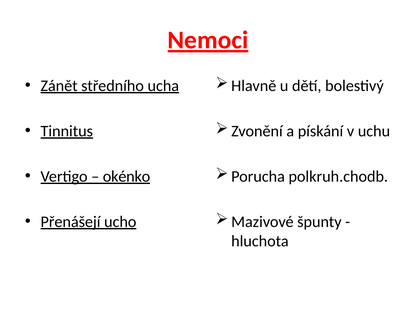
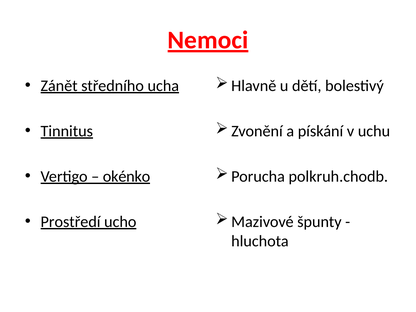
Přenášejí: Přenášejí -> Prostředí
